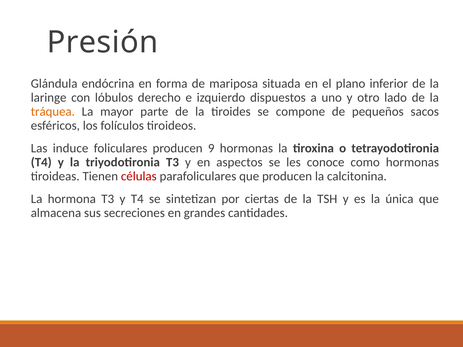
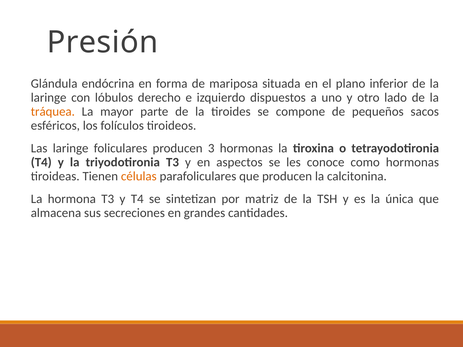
Las induce: induce -> laringe
9: 9 -> 3
células colour: red -> orange
ciertas: ciertas -> matriz
